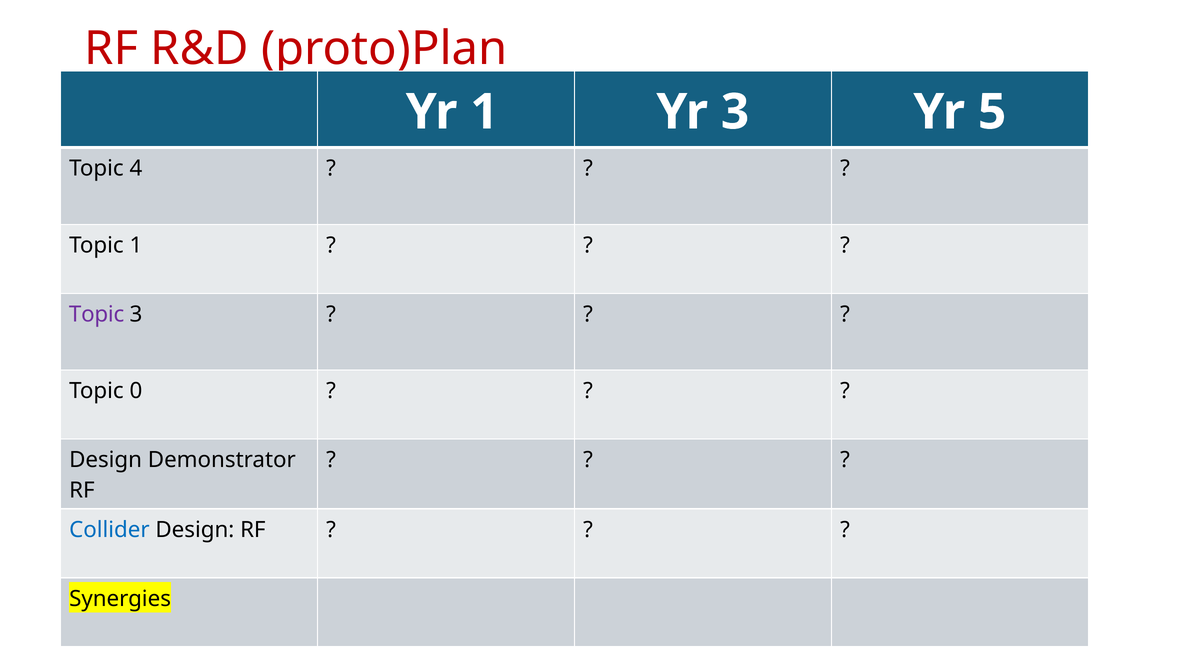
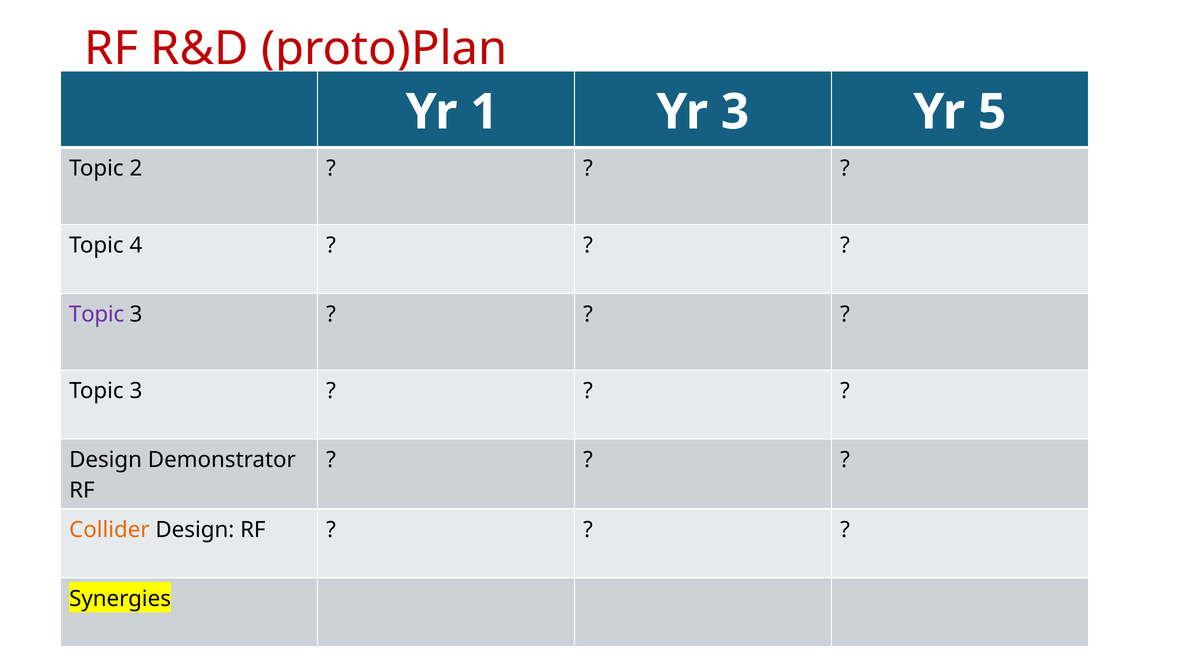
4: 4 -> 2
Topic 1: 1 -> 4
0 at (136, 391): 0 -> 3
Collider colour: blue -> orange
